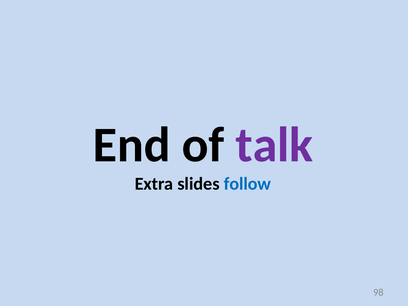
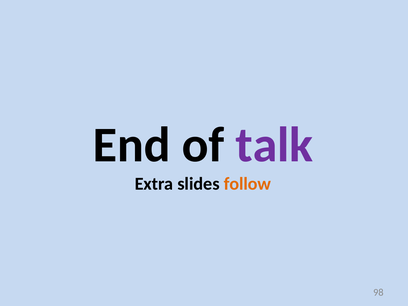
follow colour: blue -> orange
